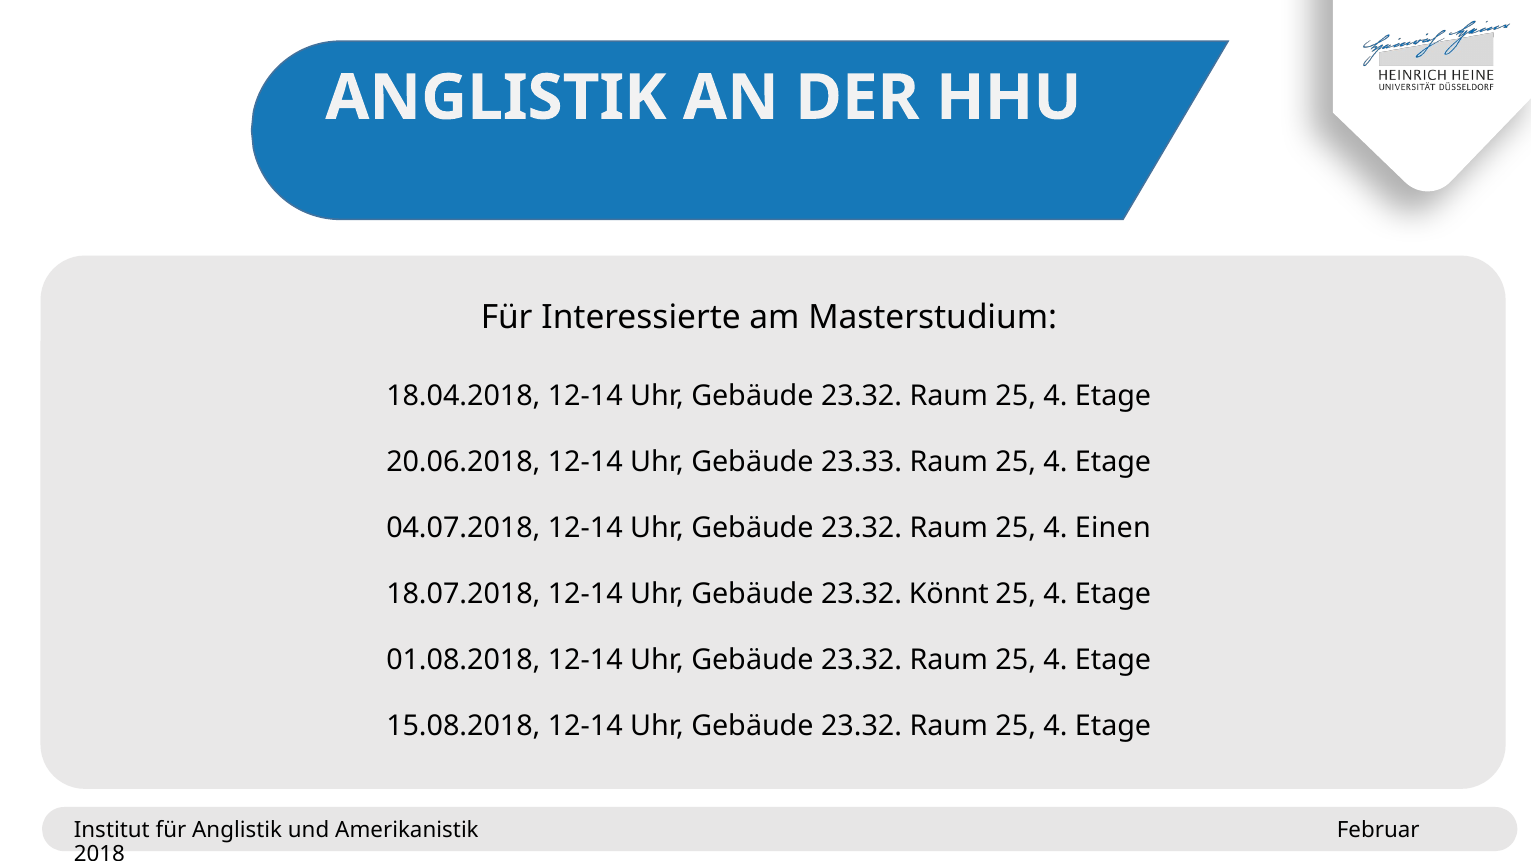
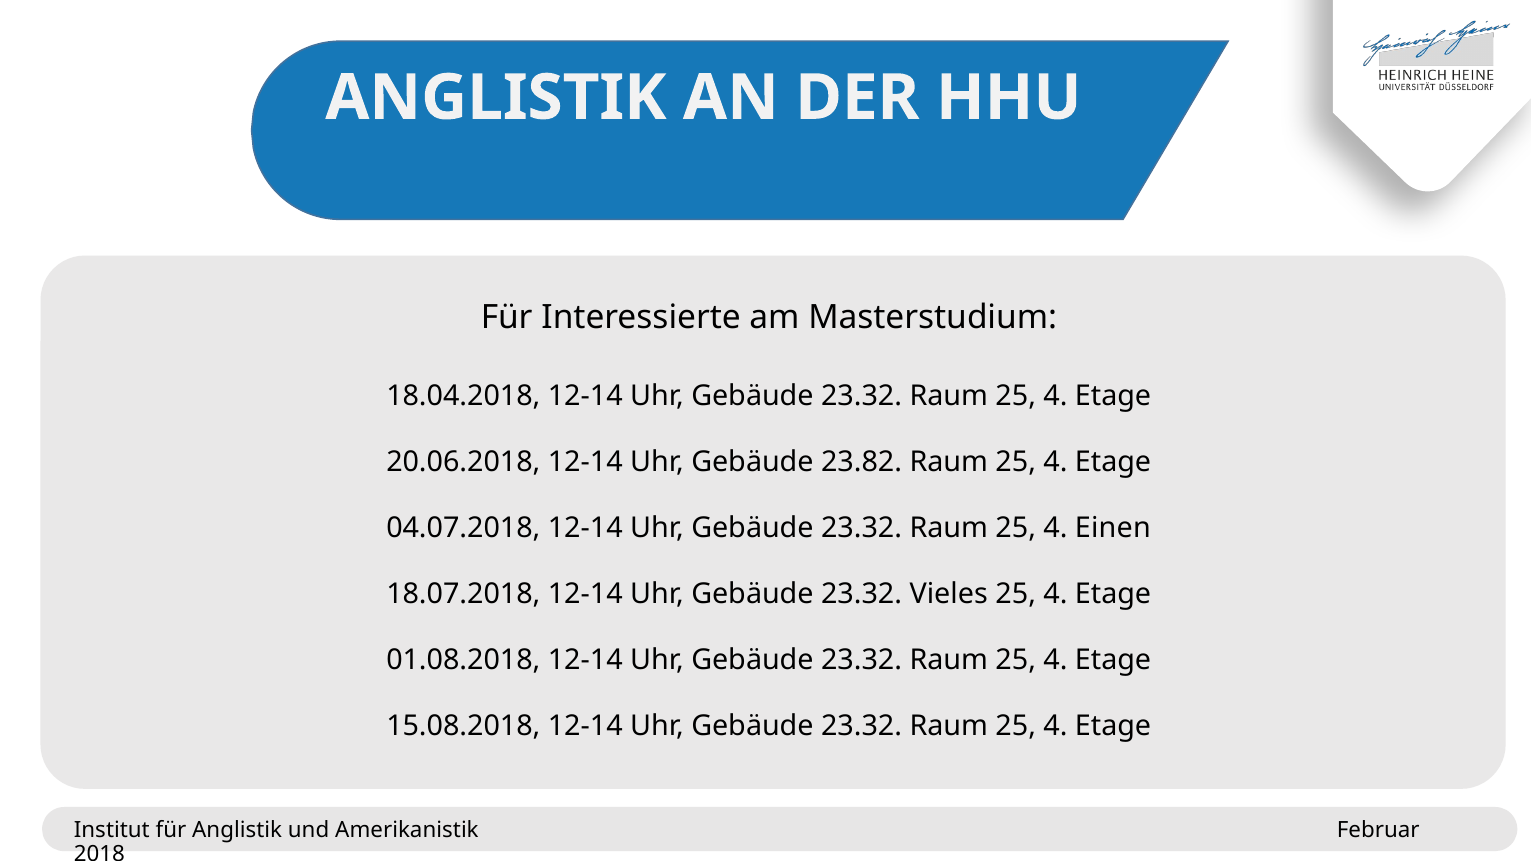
23.33: 23.33 -> 23.82
Könnt: Könnt -> Vieles
